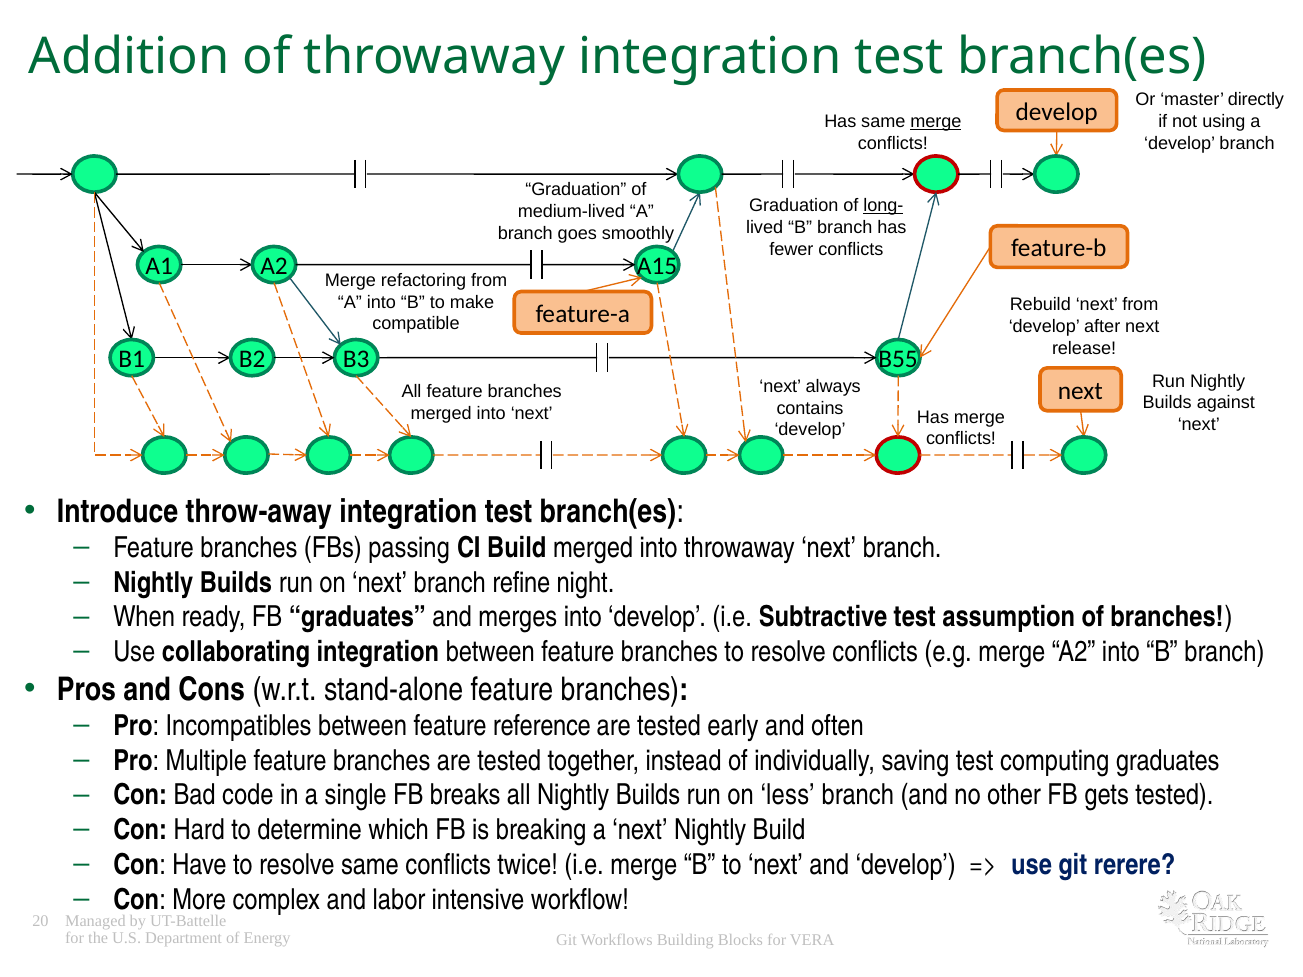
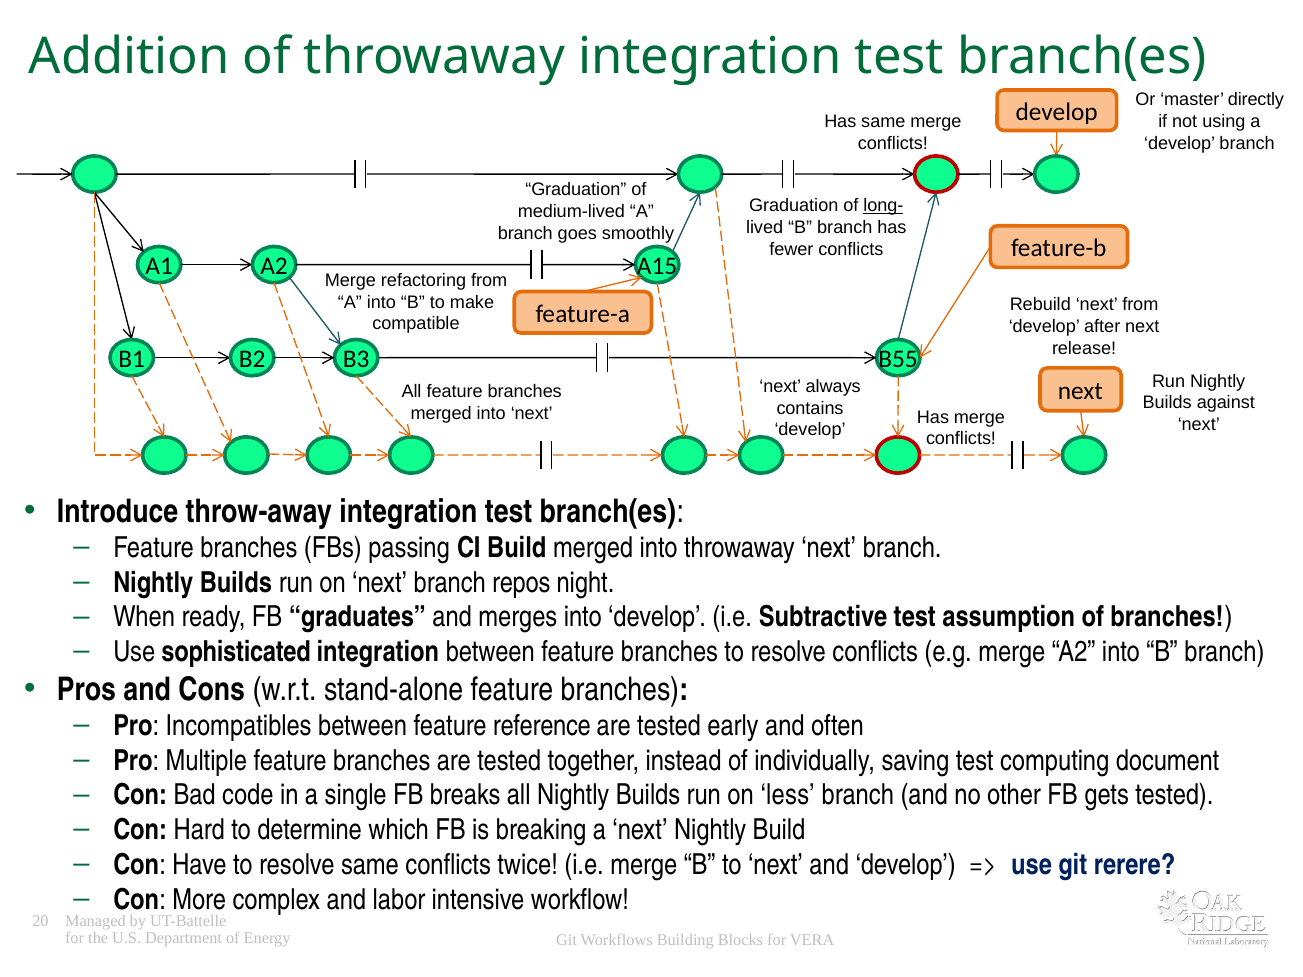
merge at (936, 122) underline: present -> none
refine: refine -> repos
collaborating: collaborating -> sophisticated
computing graduates: graduates -> document
